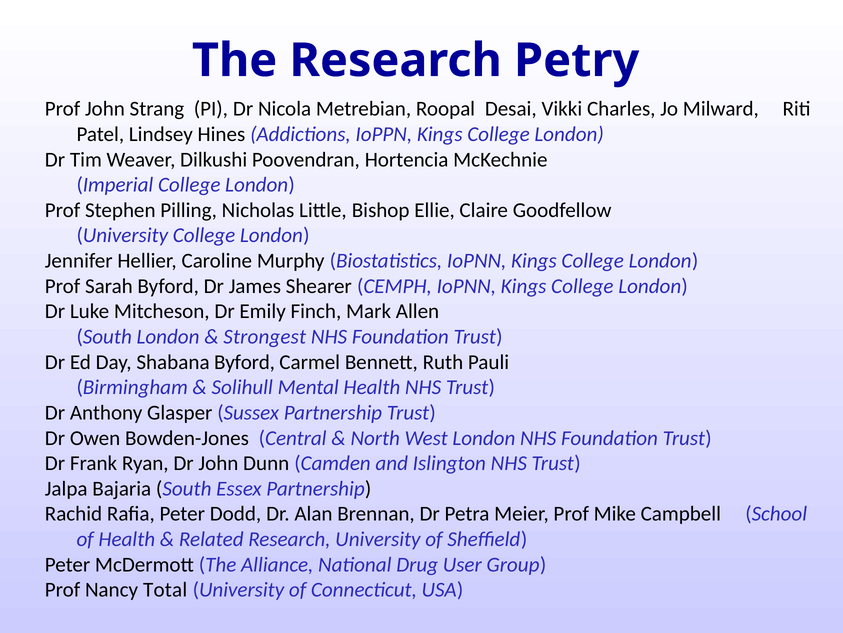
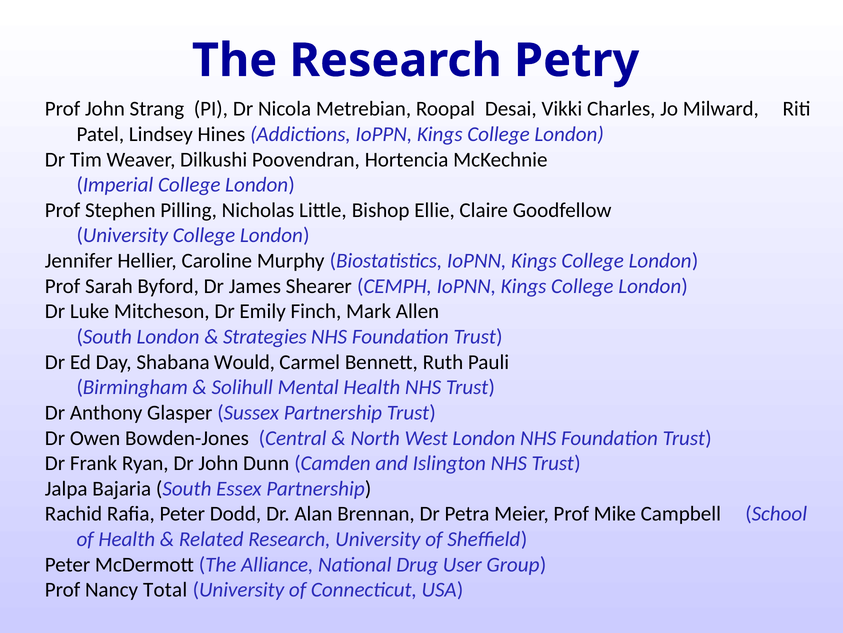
Strongest: Strongest -> Strategies
Shabana Byford: Byford -> Would
